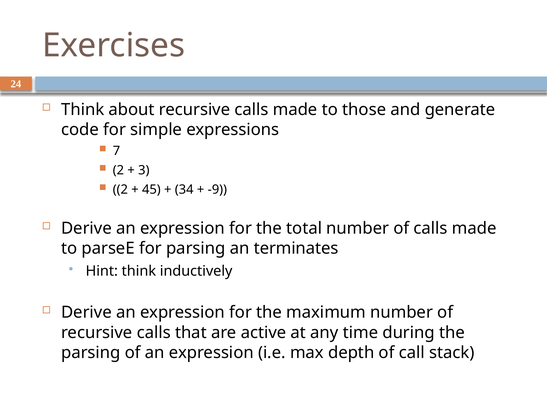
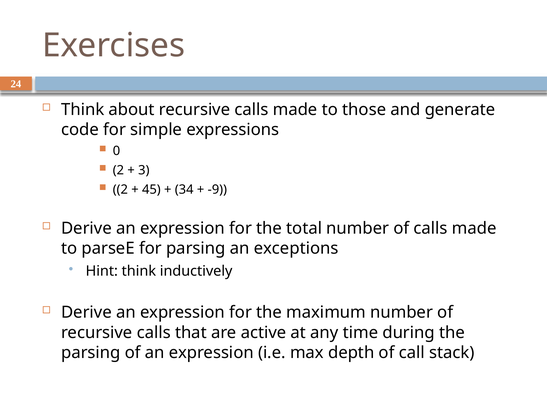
7: 7 -> 0
terminates: terminates -> exceptions
